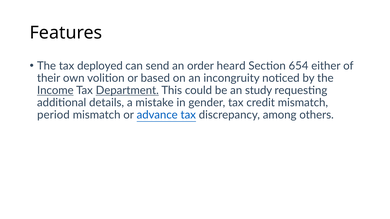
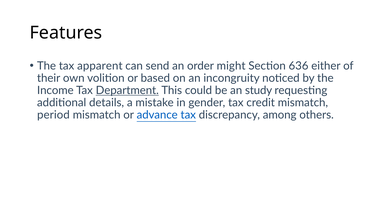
deployed: deployed -> apparent
heard: heard -> might
654: 654 -> 636
Income underline: present -> none
